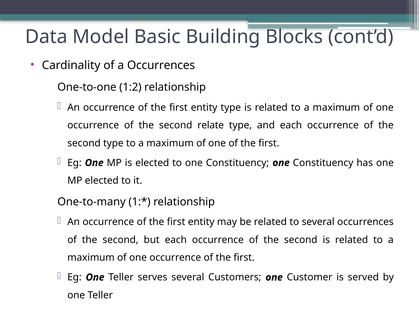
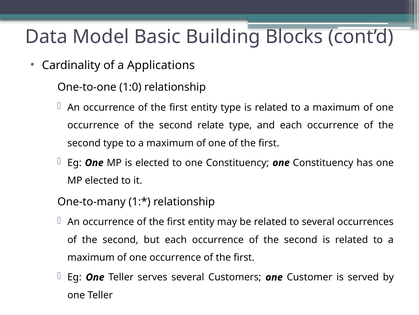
a Occurrences: Occurrences -> Applications
1:2: 1:2 -> 1:0
